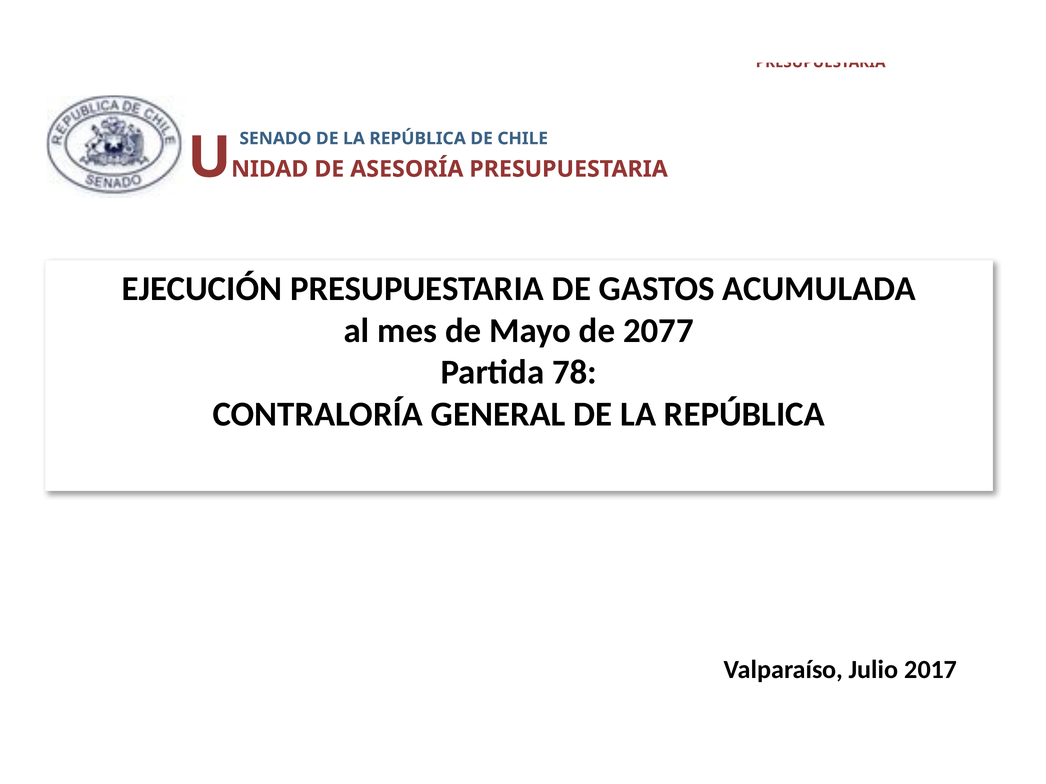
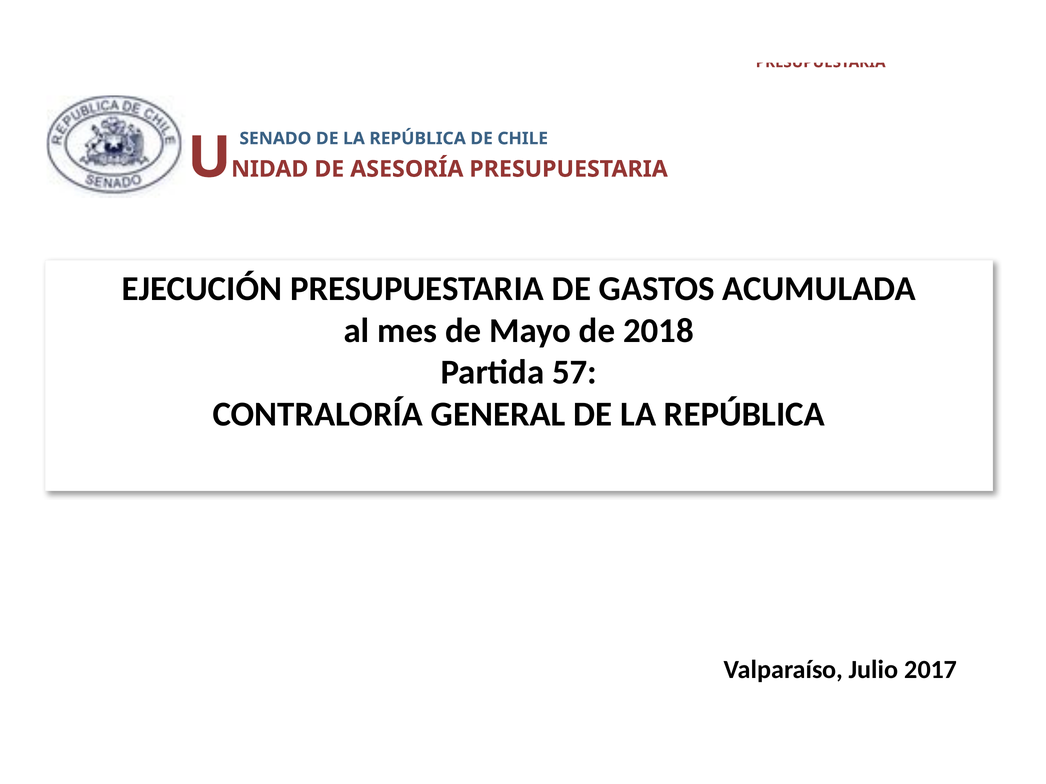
2077: 2077 -> 2018
78: 78 -> 57
